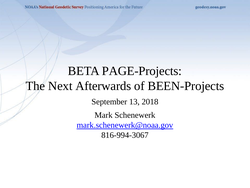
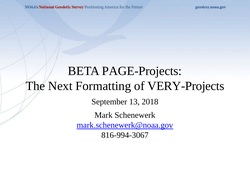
Afterwards: Afterwards -> Formatting
BEEN-Projects: BEEN-Projects -> VERY-Projects
